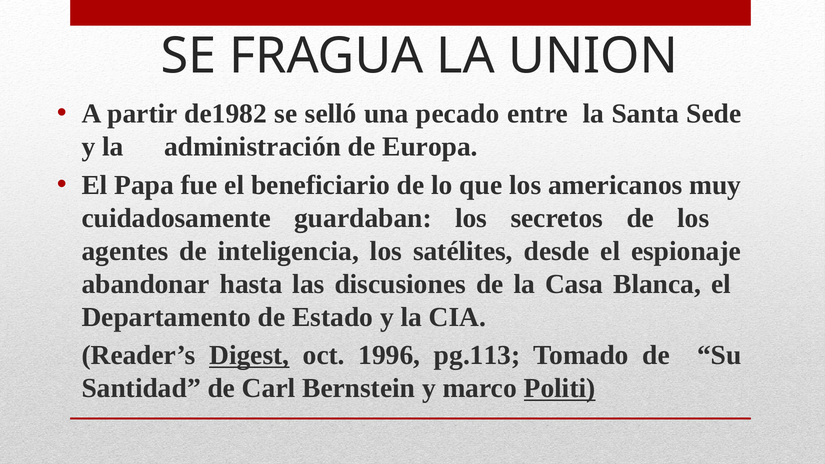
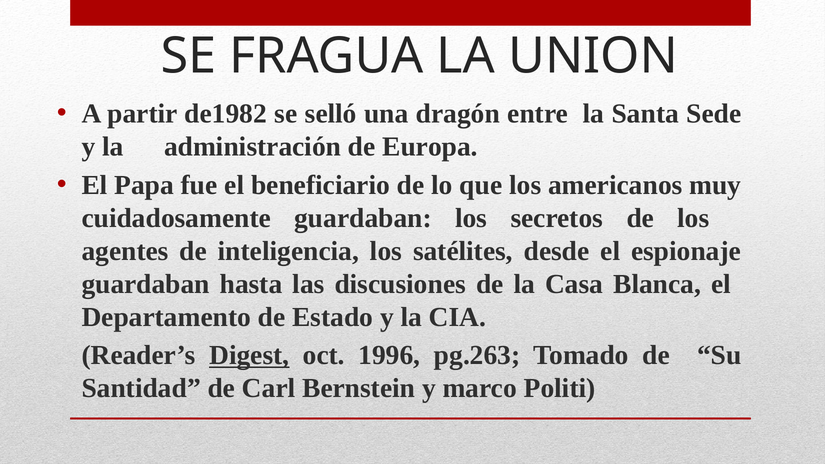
pecado: pecado -> dragón
abandonar at (146, 284): abandonar -> guardaban
pg.113: pg.113 -> pg.263
Politi underline: present -> none
